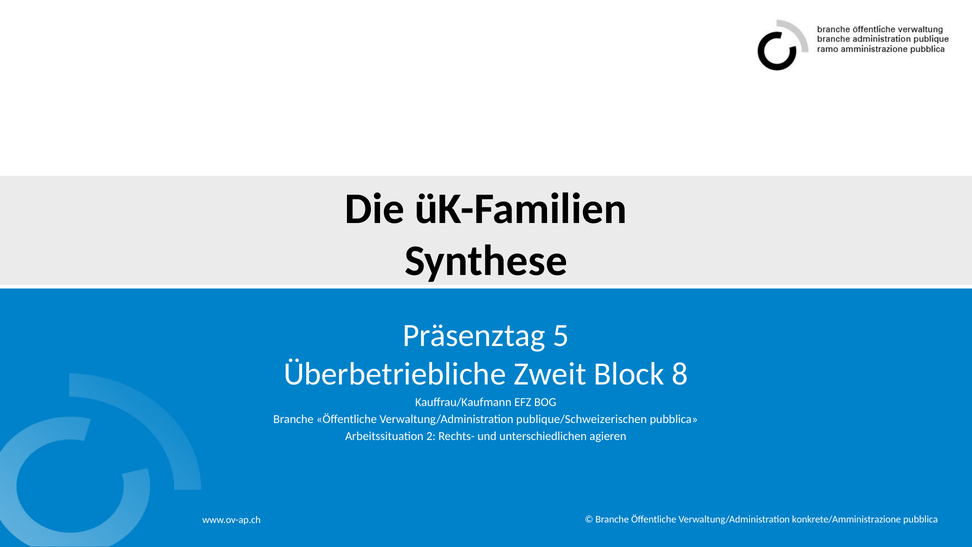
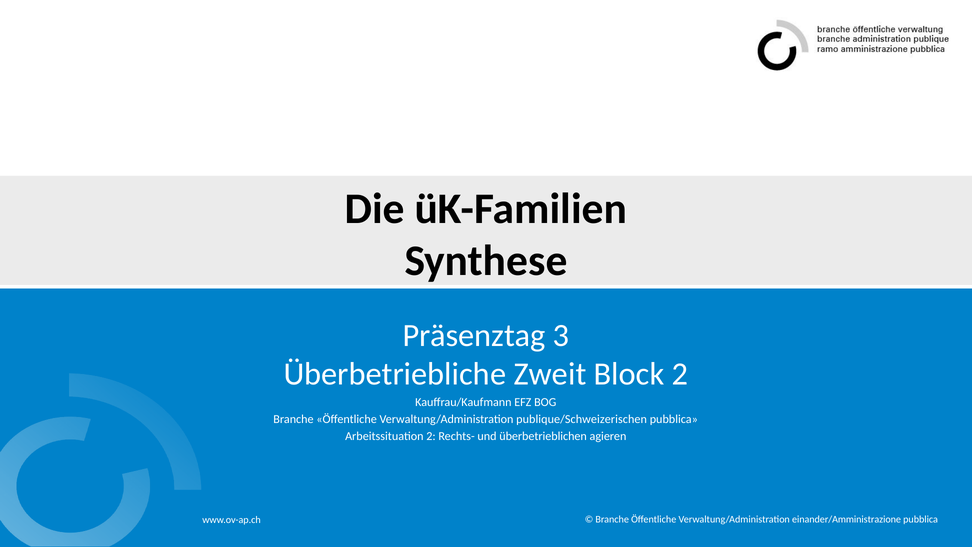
5: 5 -> 3
Block 8: 8 -> 2
unterschiedlichen: unterschiedlichen -> überbetrieblichen
konkrete/Amministrazione: konkrete/Amministrazione -> einander/Amministrazione
